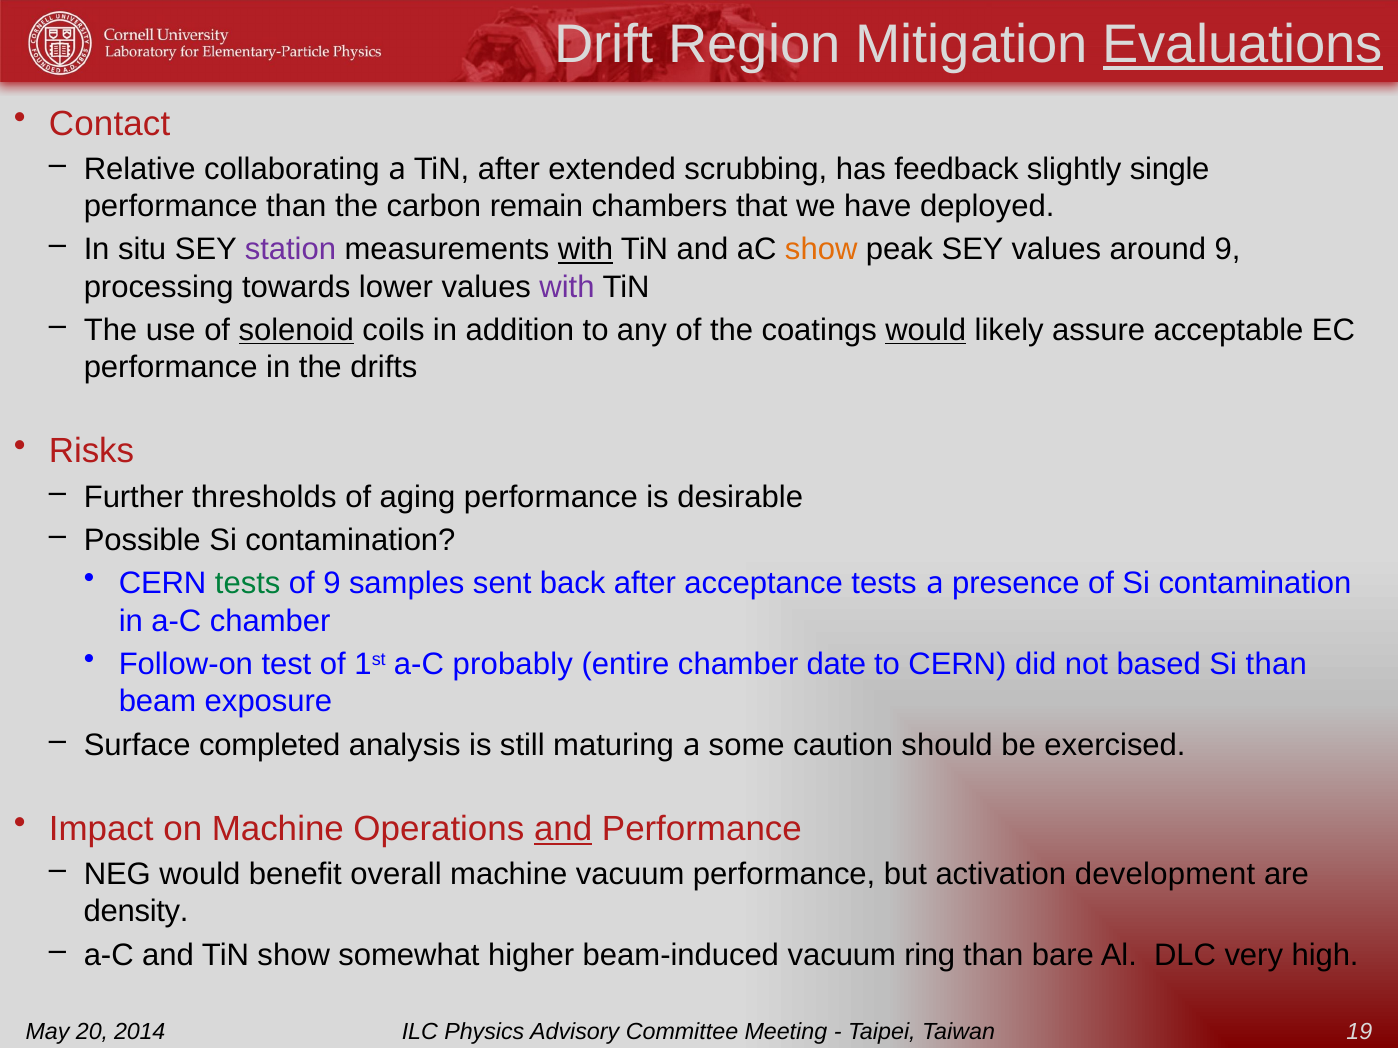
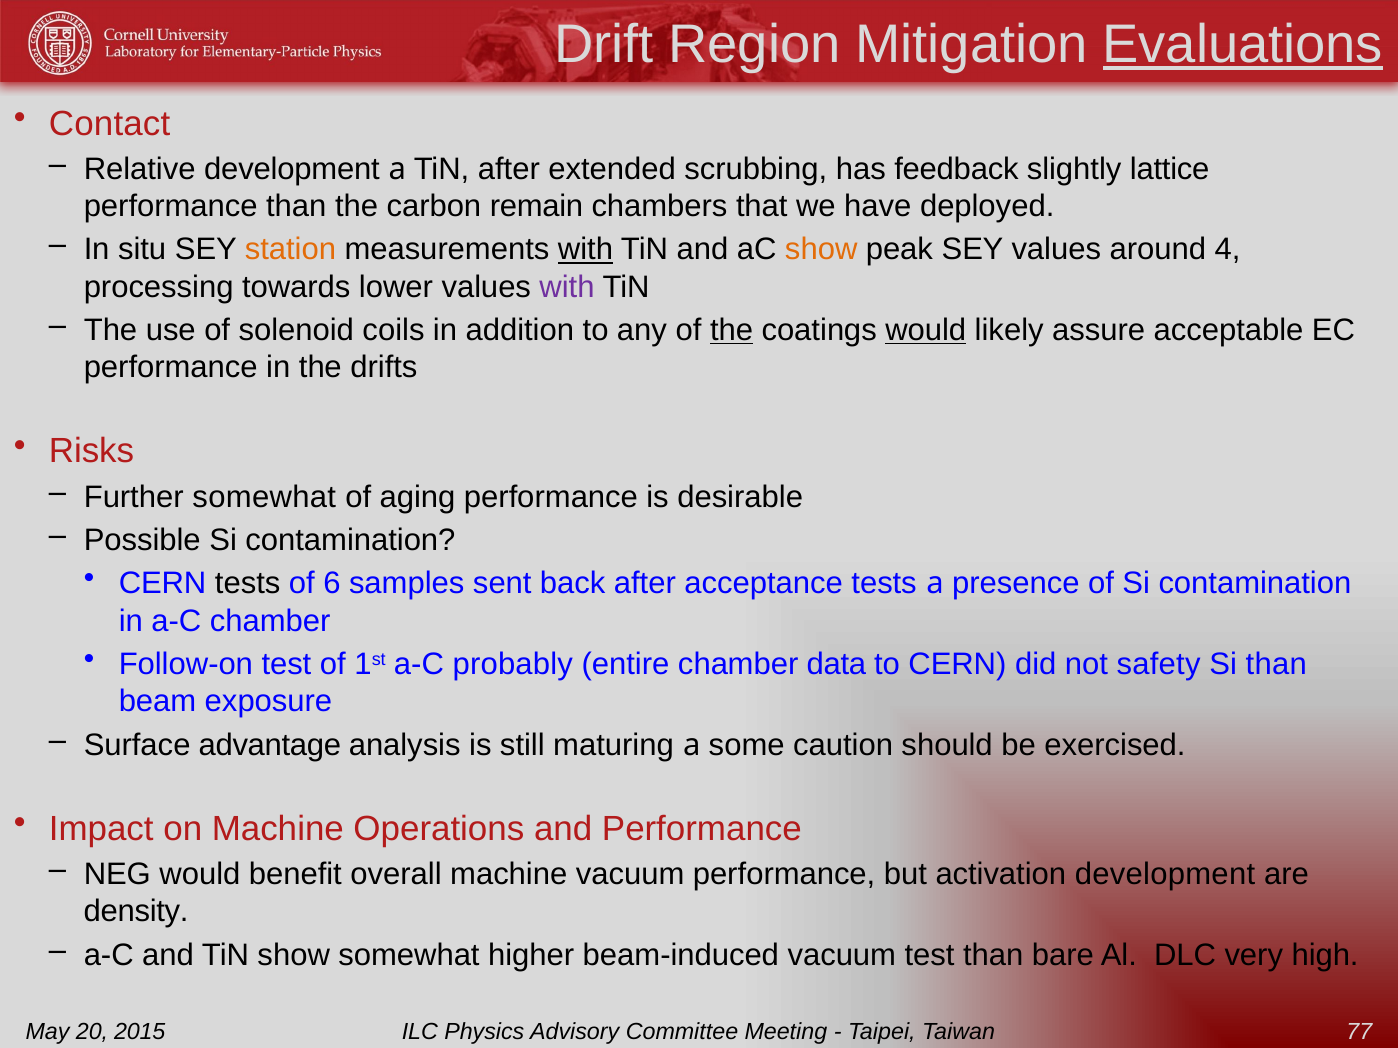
Relative collaborating: collaborating -> development
single: single -> lattice
station colour: purple -> orange
around 9: 9 -> 4
solenoid underline: present -> none
the at (732, 330) underline: none -> present
Further thresholds: thresholds -> somewhat
tests at (248, 584) colour: green -> black
of 9: 9 -> 6
date: date -> data
based: based -> safety
completed: completed -> advantage
and at (563, 829) underline: present -> none
vacuum ring: ring -> test
2014: 2014 -> 2015
19: 19 -> 77
